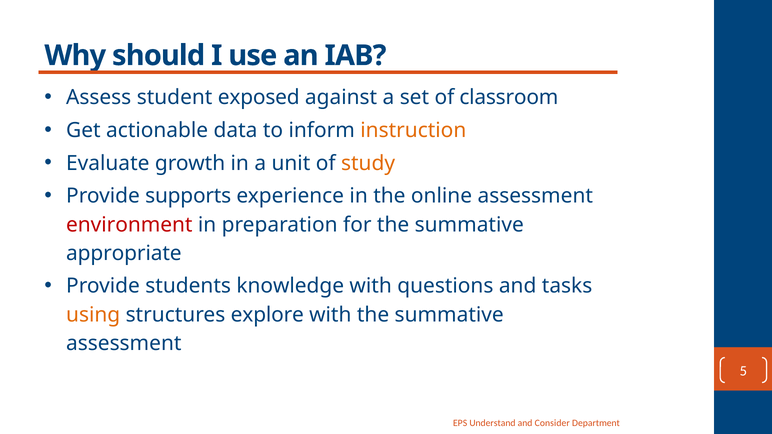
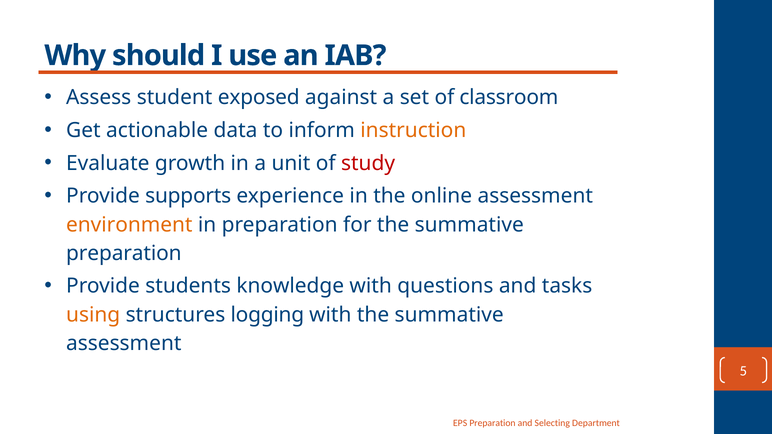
study colour: orange -> red
environment colour: red -> orange
appropriate at (124, 253): appropriate -> preparation
explore: explore -> logging
EPS Understand: Understand -> Preparation
Consider: Consider -> Selecting
